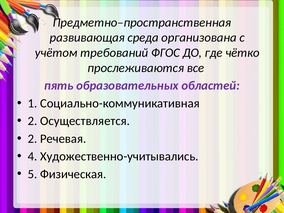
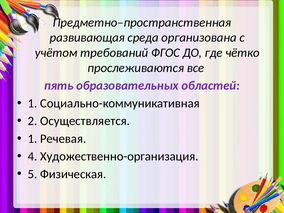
2 at (32, 139): 2 -> 1
Художественно-учитывались: Художественно-учитывались -> Художественно-организация
